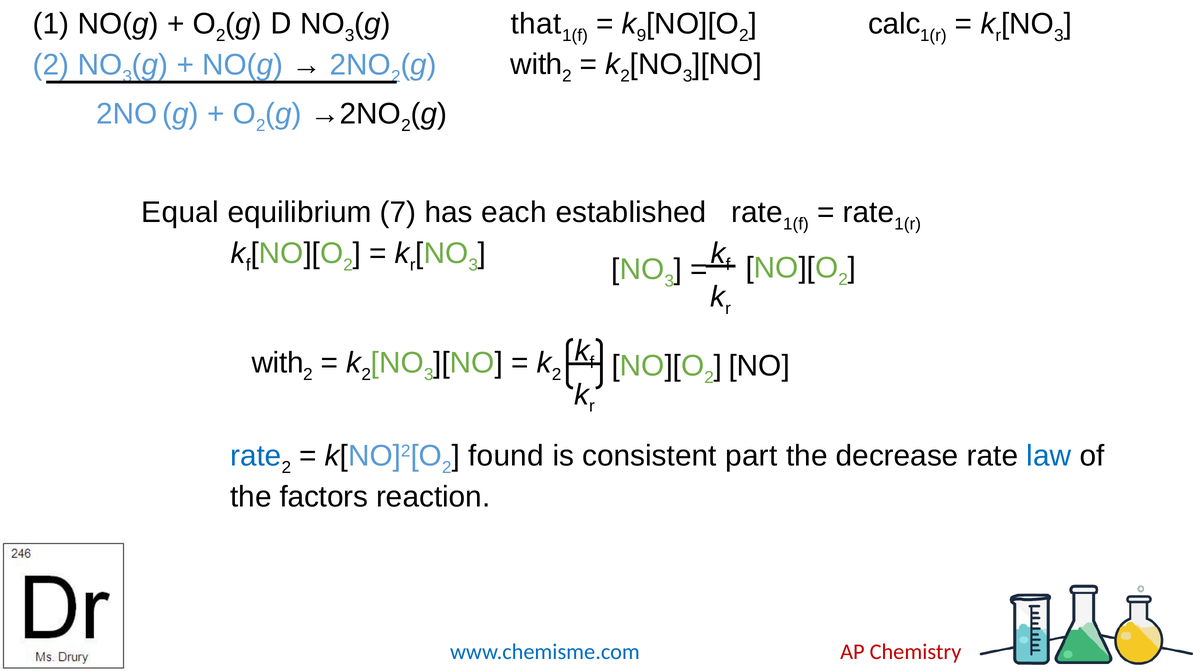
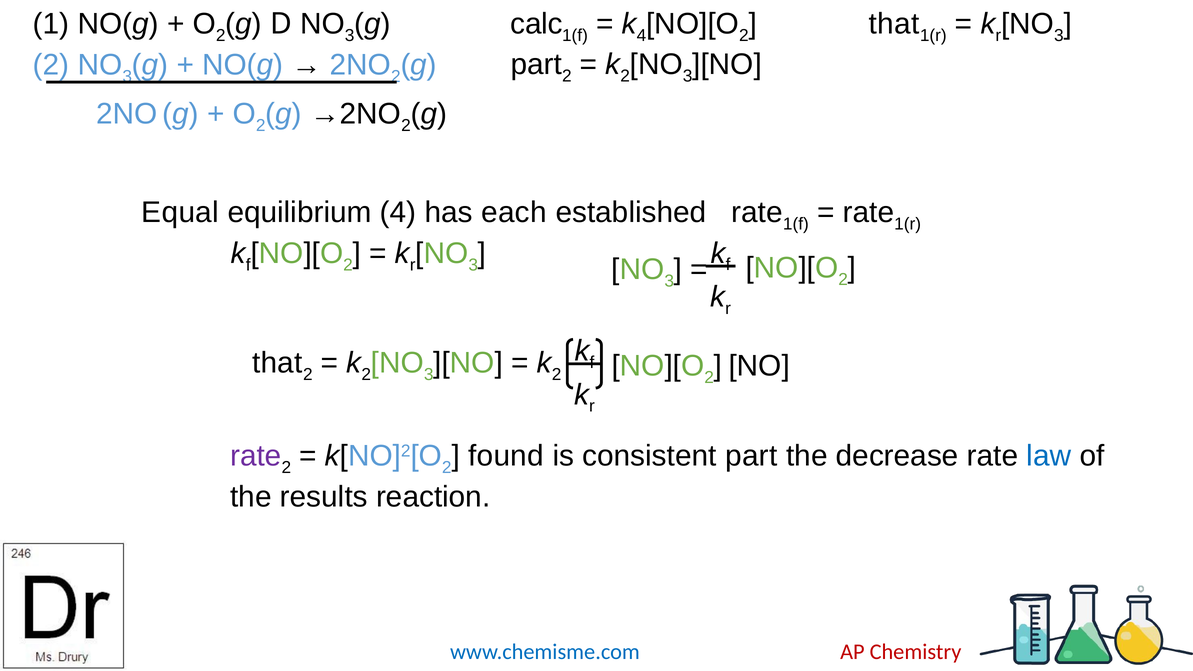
that: that -> calc
9 at (641, 35): 9 -> 4
calc at (894, 24): calc -> that
with at (537, 65): with -> part
equilibrium 7: 7 -> 4
with at (278, 363): with -> that
rate at (256, 456) colour: blue -> purple
factors: factors -> results
